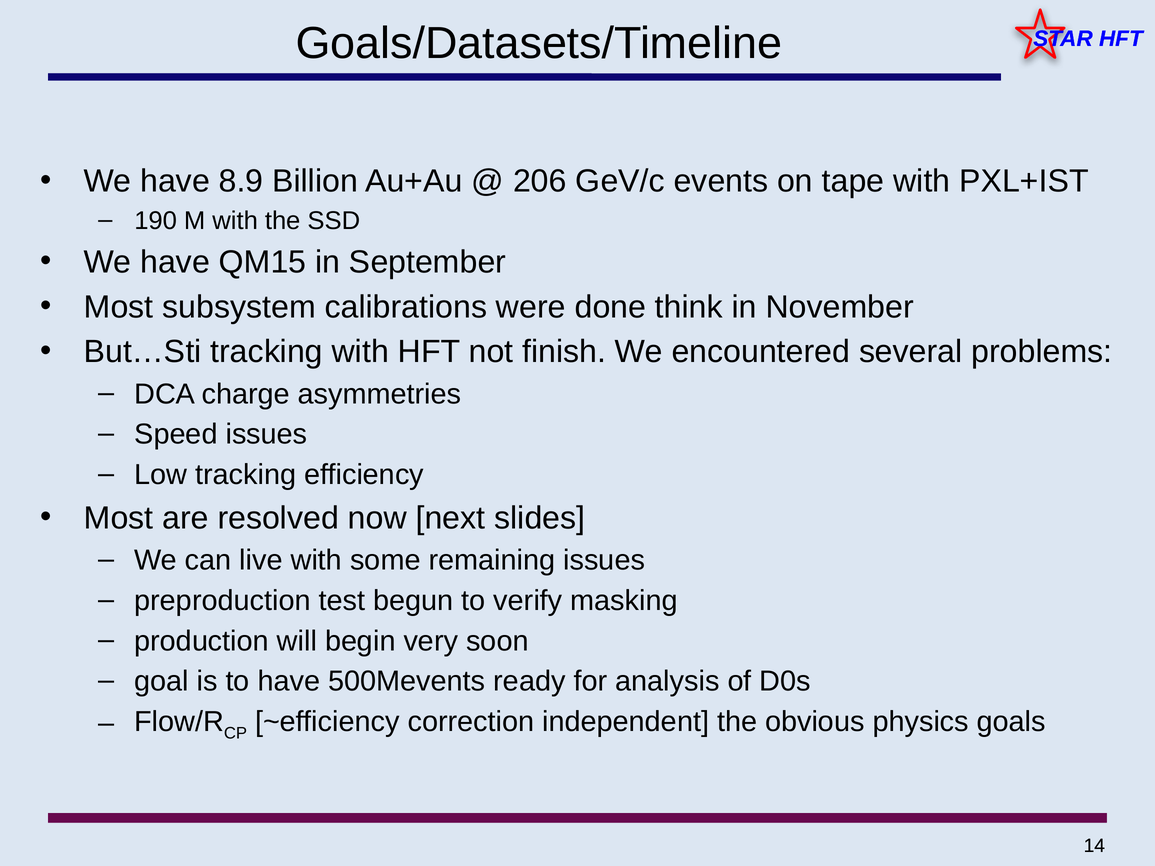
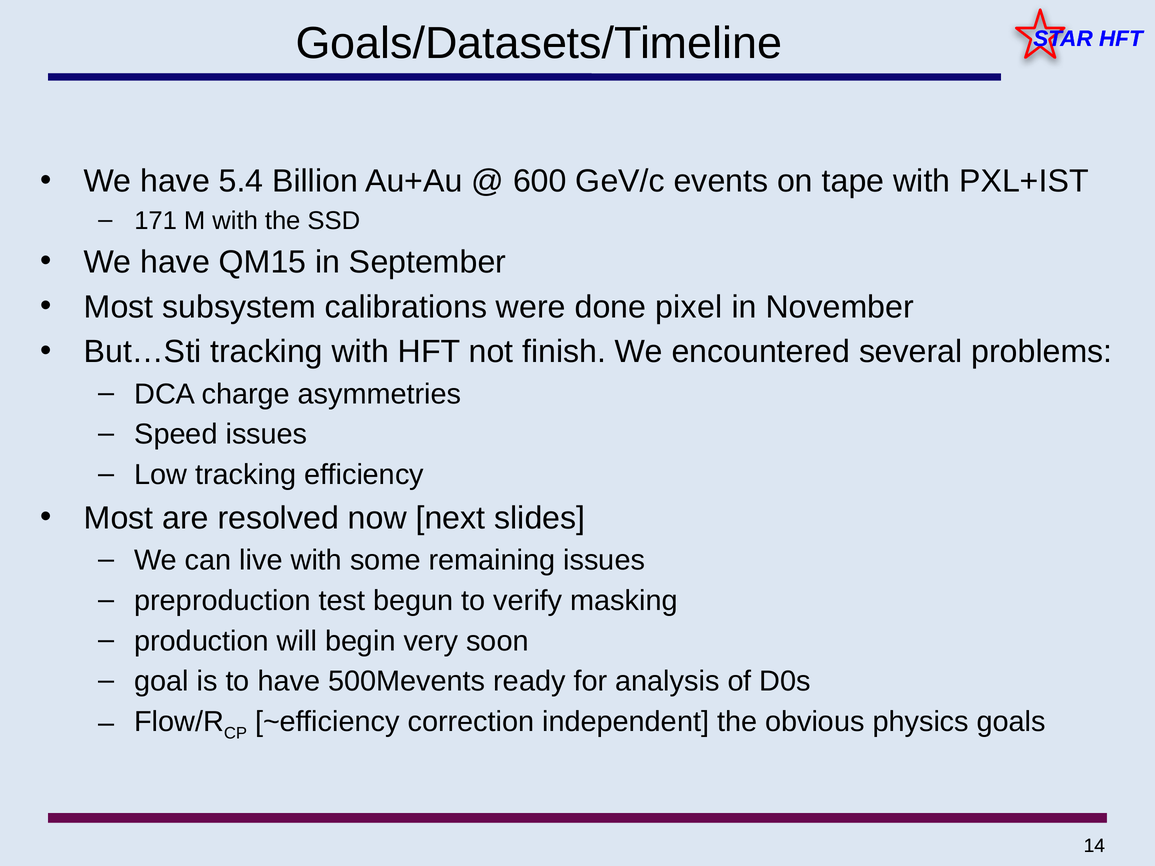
8.9: 8.9 -> 5.4
206: 206 -> 600
190: 190 -> 171
think: think -> pixel
